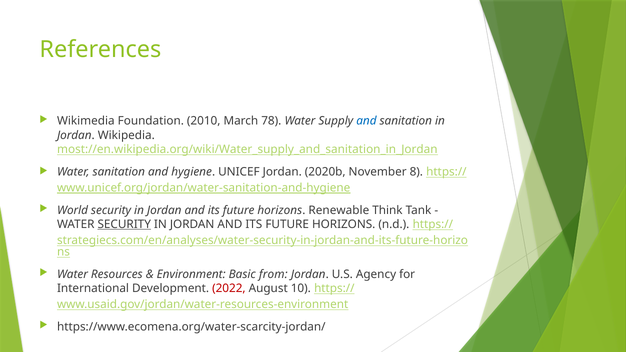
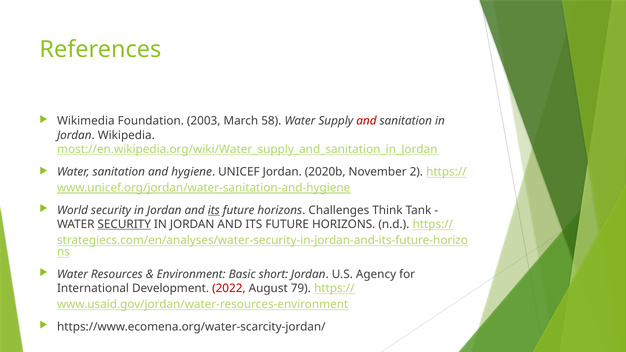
2010: 2010 -> 2003
78: 78 -> 58
and at (366, 121) colour: blue -> red
8: 8 -> 2
its at (214, 210) underline: none -> present
Renewable: Renewable -> Challenges
from: from -> short
10: 10 -> 79
